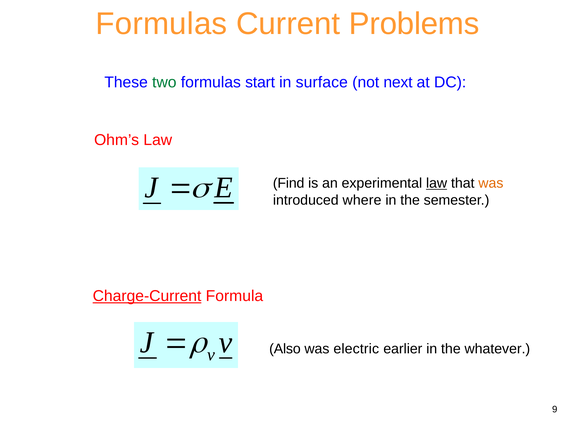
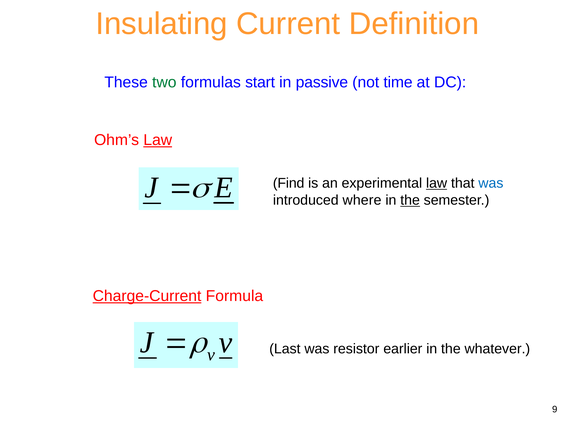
Formulas at (161, 24): Formulas -> Insulating
Problems: Problems -> Definition
surface: surface -> passive
next: next -> time
Law at (158, 140) underline: none -> present
was at (491, 183) colour: orange -> blue
the at (410, 200) underline: none -> present
Also: Also -> Last
electric: electric -> resistor
